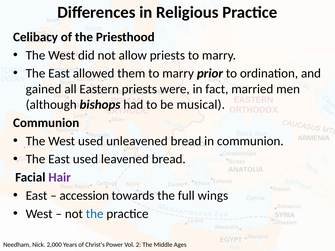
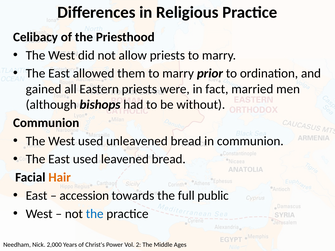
musical: musical -> without
Hair colour: purple -> orange
wings: wings -> public
